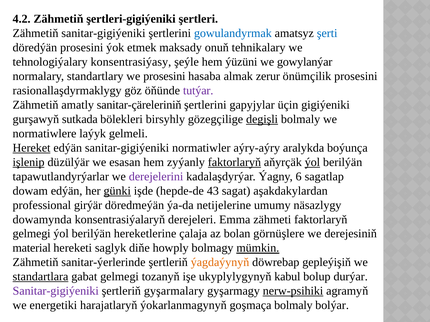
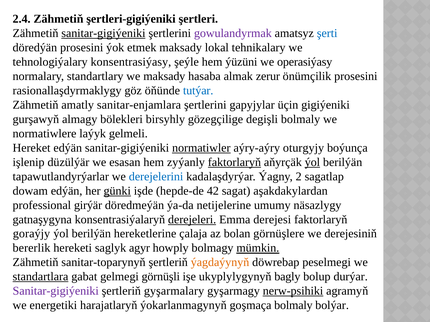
4.2: 4.2 -> 2.4
sanitar-gigiýeniki at (103, 33) underline: none -> present
gowulandyrmak colour: blue -> purple
onuň: onuň -> lokal
gowylanýar: gowylanýar -> operasiýasy
we prosesini: prosesini -> maksady
tutýar colour: purple -> blue
sanitar-çäreleriniň: sanitar-çäreleriniň -> sanitar-enjamlara
sutkada: sutkada -> almagy
degişli underline: present -> none
Hereket underline: present -> none
normatiwler underline: none -> present
aralykda: aralykda -> oturgyjy
işlenip underline: present -> none
derejelerini colour: purple -> blue
6: 6 -> 2
43: 43 -> 42
dowamynda: dowamynda -> gatnaşygyna
derejeleri underline: none -> present
zähmeti: zähmeti -> derejesi
gelmegi at (32, 234): gelmegi -> goraýjy
material: material -> bererlik
diňe: diňe -> agyr
sanitar-ýerlerinde: sanitar-ýerlerinde -> sanitar-toparynyň
gepleýişiň: gepleýişiň -> peselmegi
tozanyň: tozanyň -> görnüşli
kabul: kabul -> bagly
